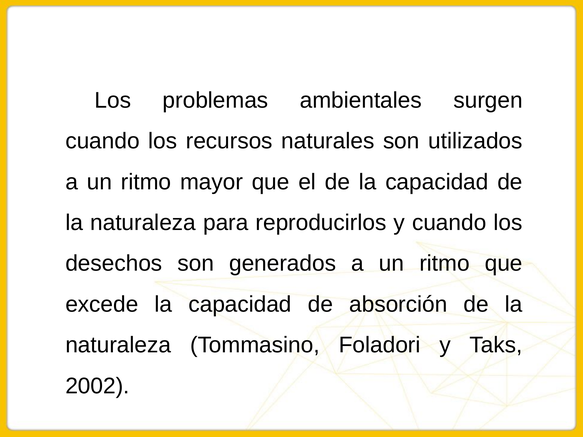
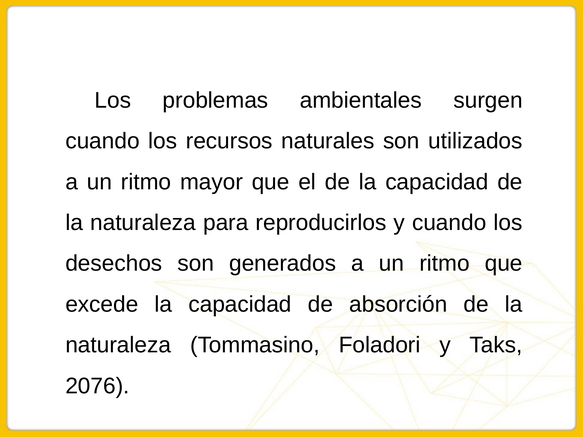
2002: 2002 -> 2076
